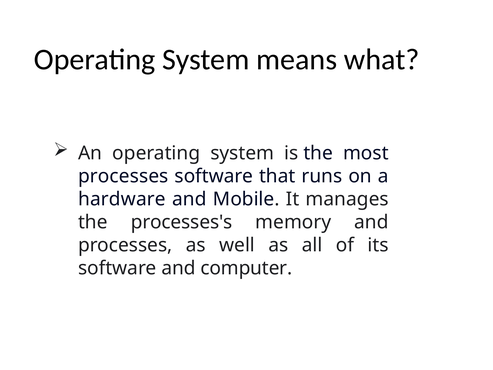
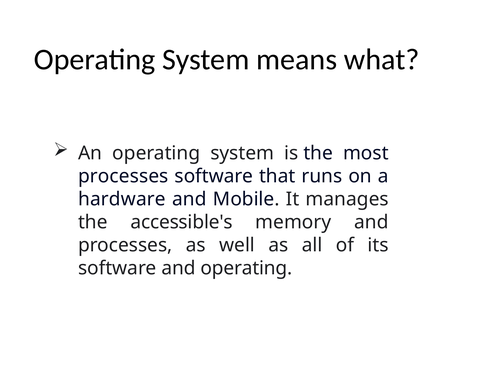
processes's: processes's -> accessible's
and computer: computer -> operating
